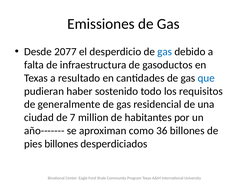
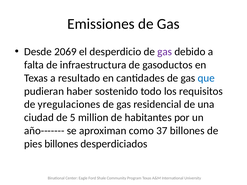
2077: 2077 -> 2069
gas at (165, 52) colour: blue -> purple
generalmente: generalmente -> yregulaciones
7: 7 -> 5
36: 36 -> 37
